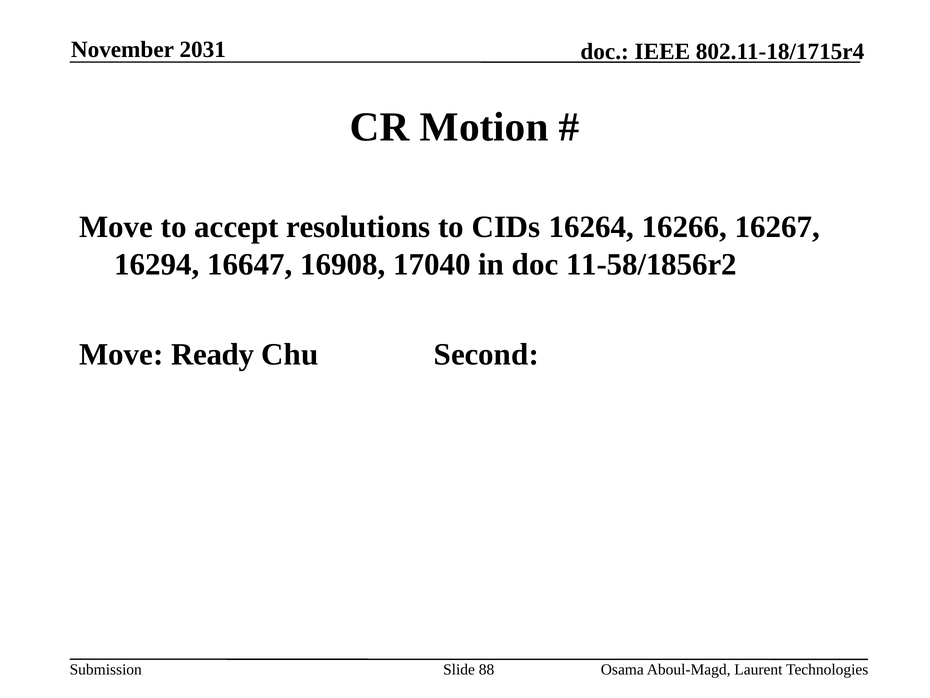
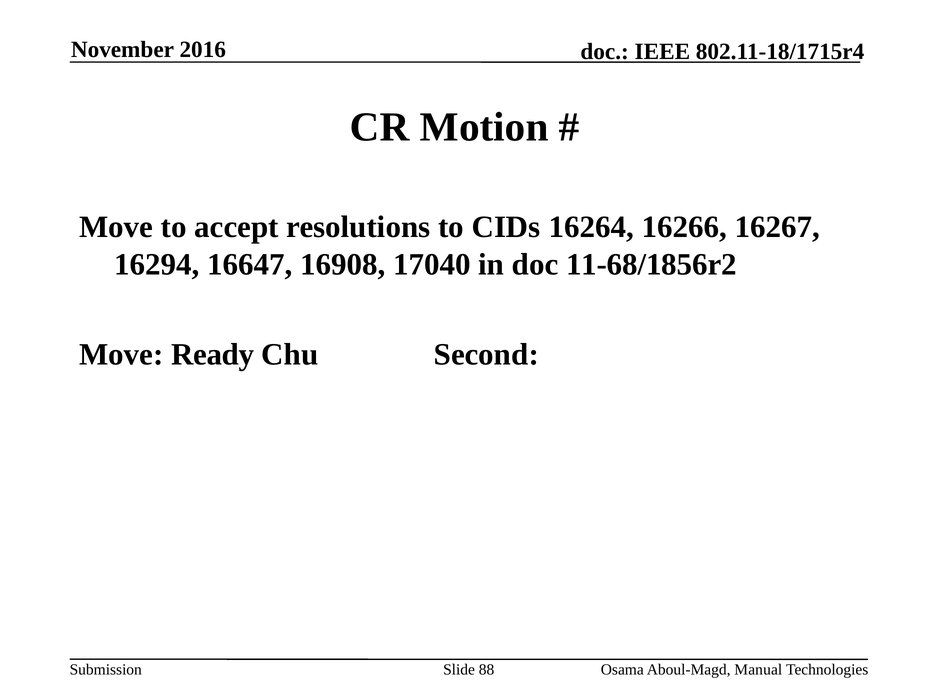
2031: 2031 -> 2016
11-58/1856r2: 11-58/1856r2 -> 11-68/1856r2
Laurent: Laurent -> Manual
